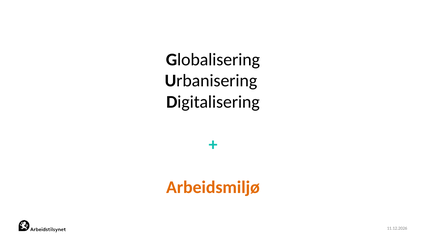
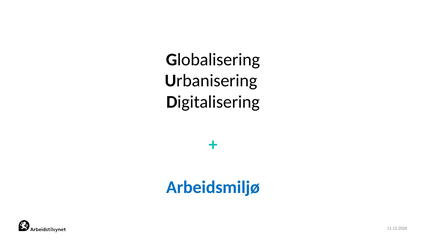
Arbeidsmiljø colour: orange -> blue
